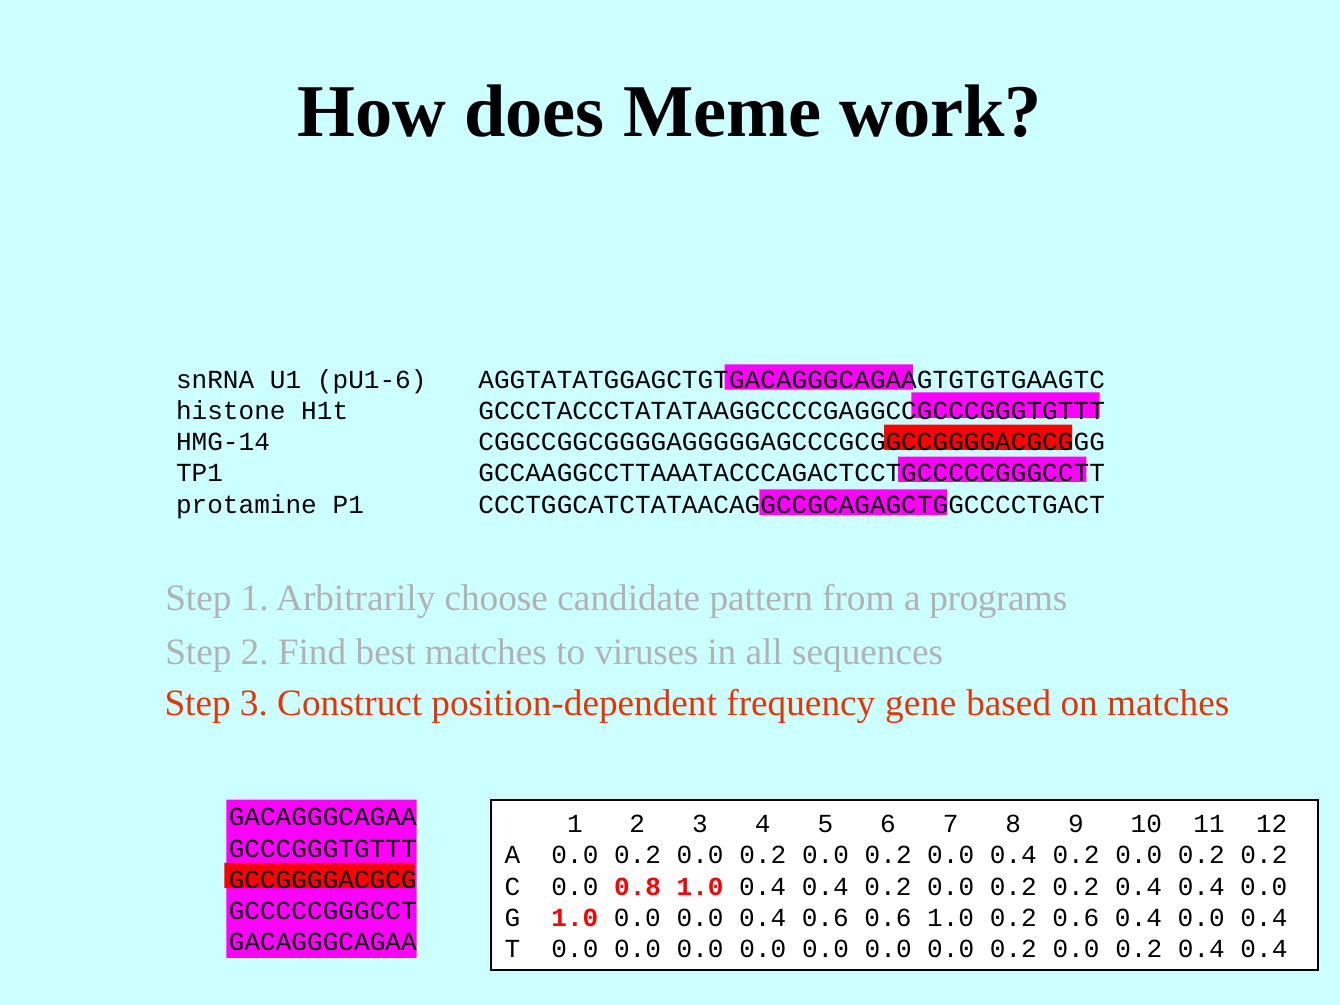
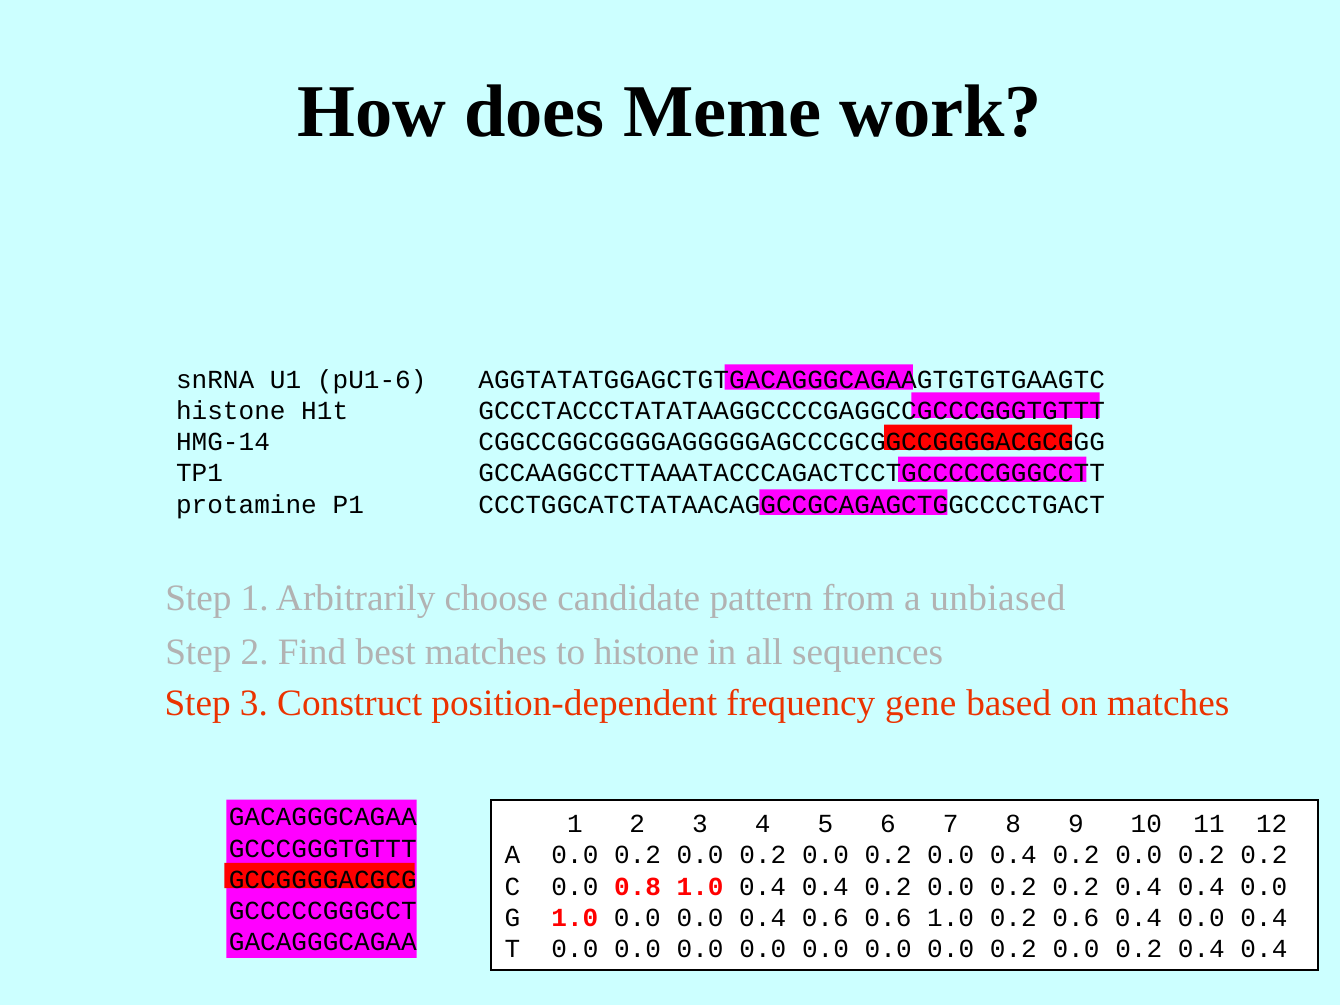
programs: programs -> unbiased
to viruses: viruses -> histone
